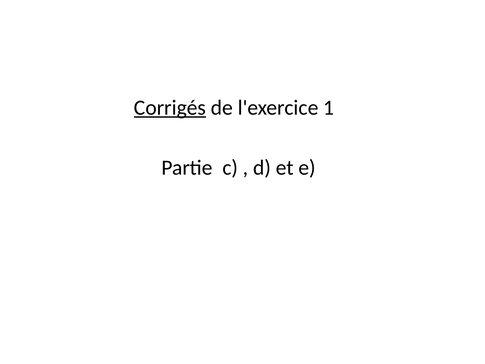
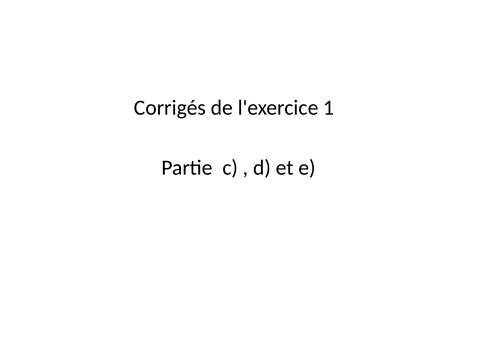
Corrigés underline: present -> none
